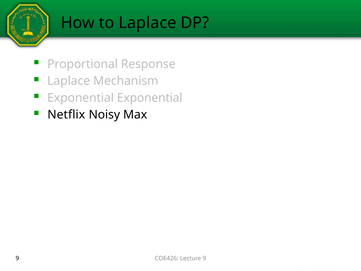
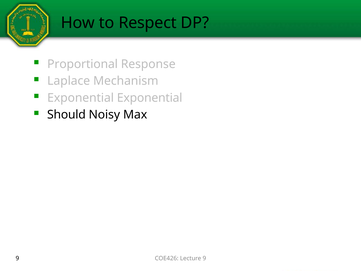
to Laplace: Laplace -> Respect
Netflix: Netflix -> Should
